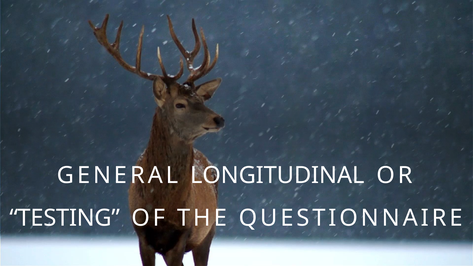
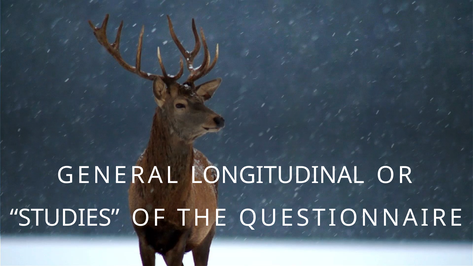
TESTING: TESTING -> STUDIES
